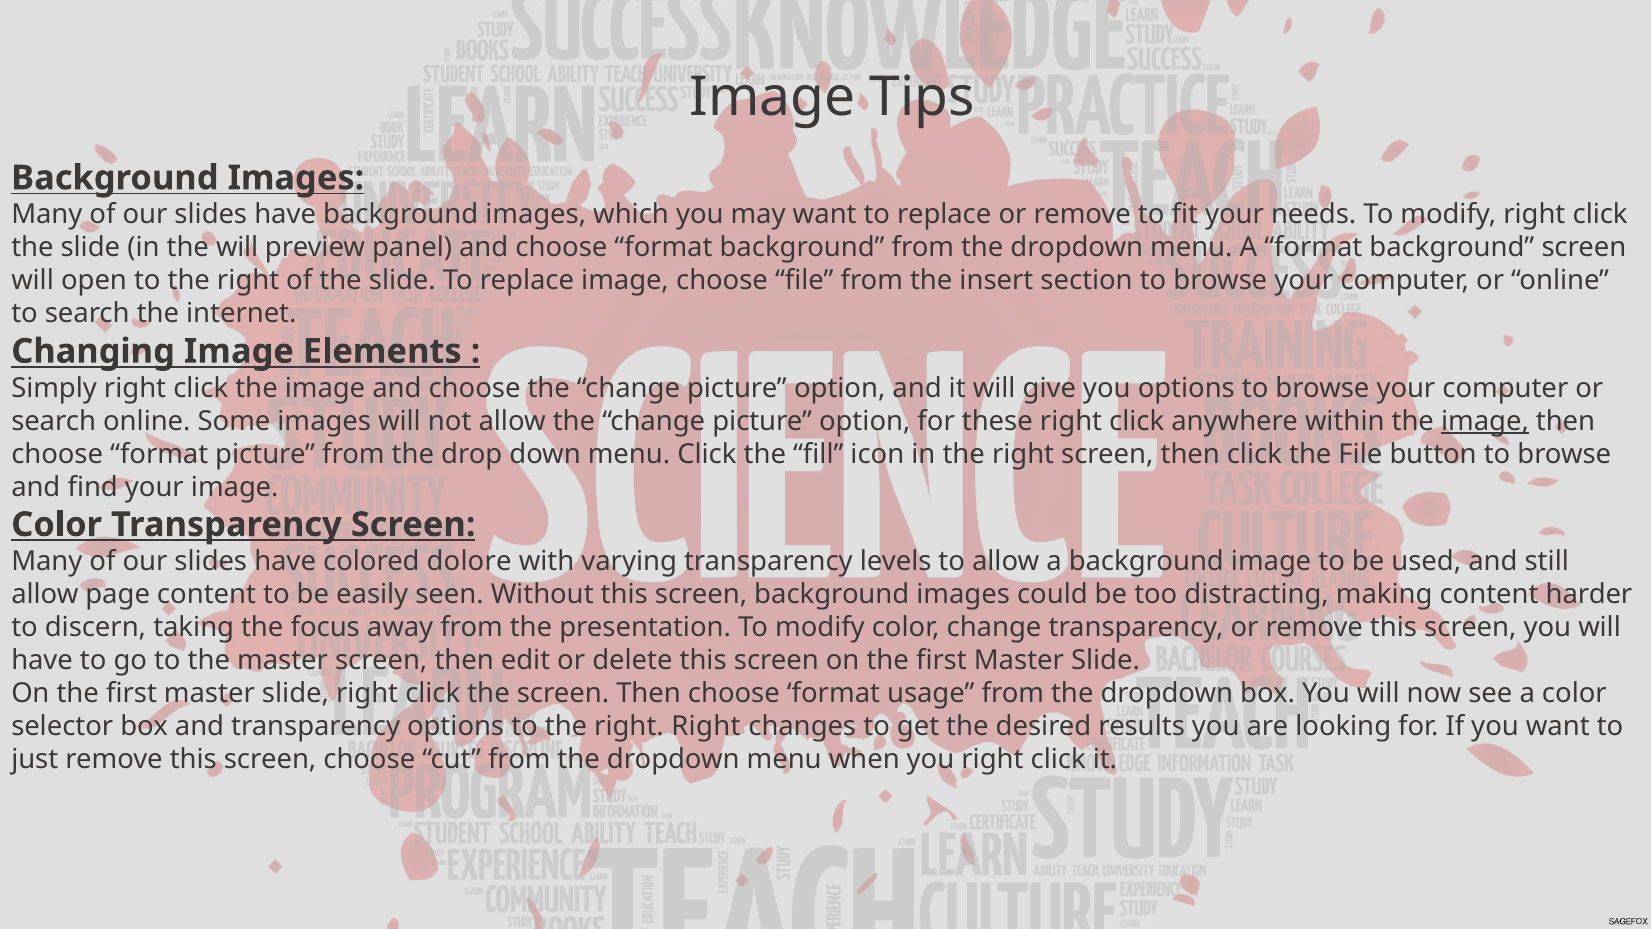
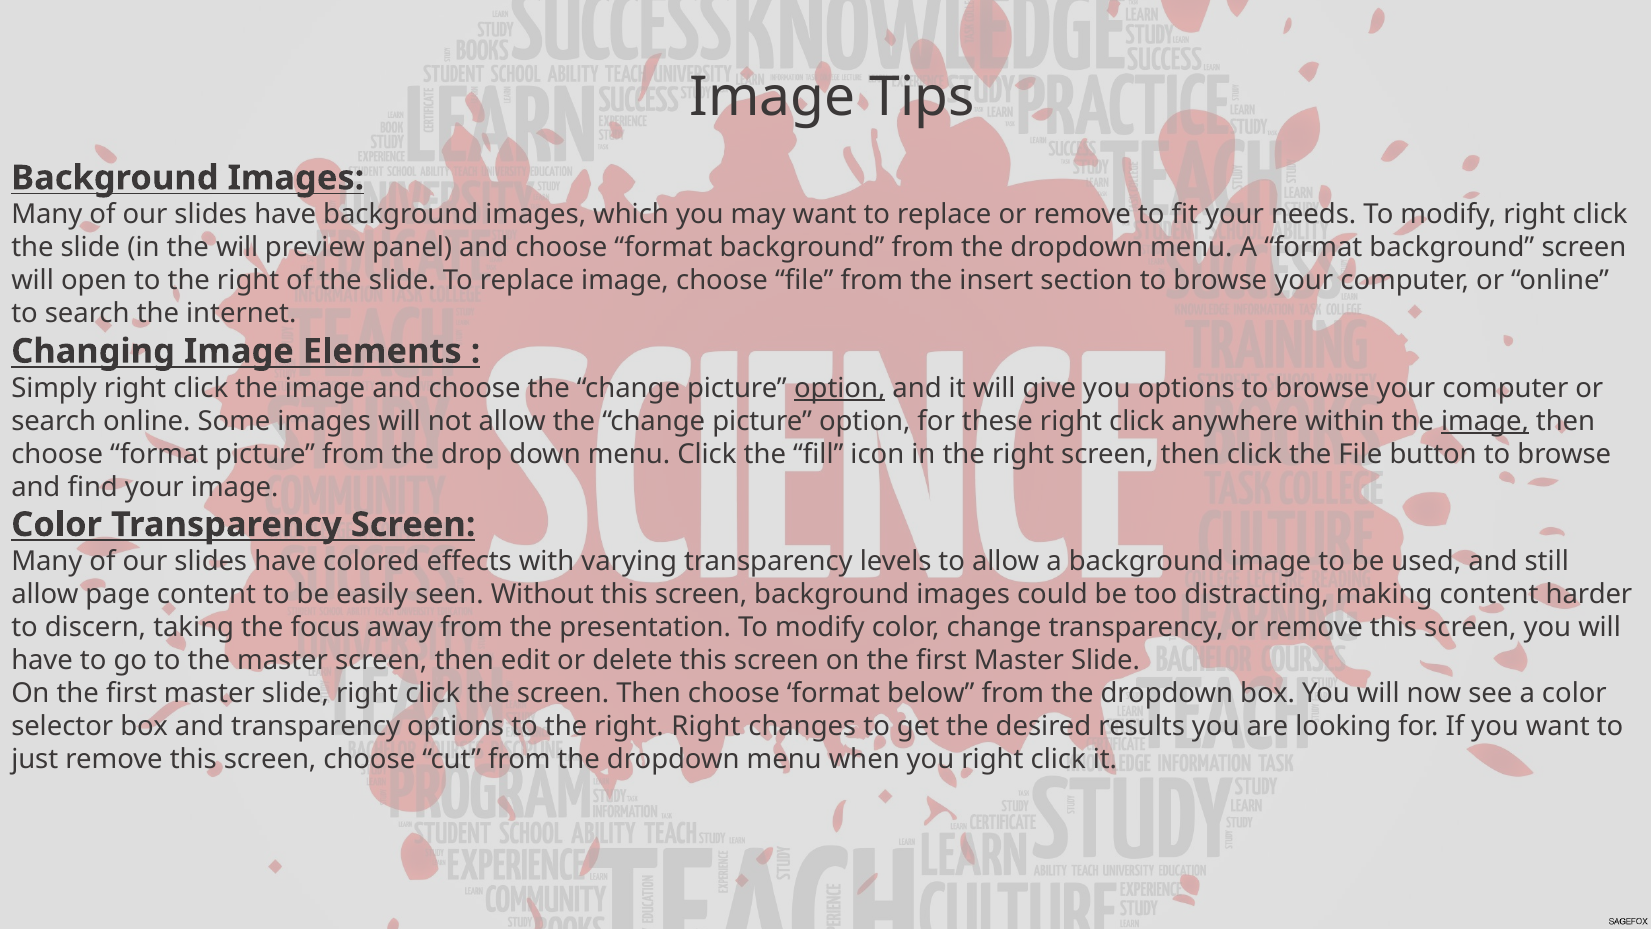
option at (840, 388) underline: none -> present
dolore: dolore -> effects
usage: usage -> below
